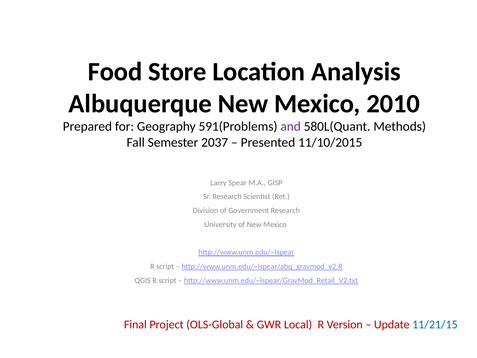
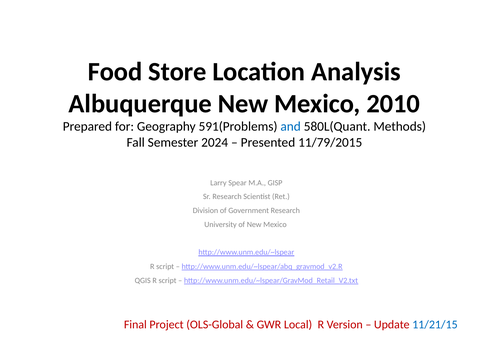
and colour: purple -> blue
2037: 2037 -> 2024
11/10/2015: 11/10/2015 -> 11/79/2015
